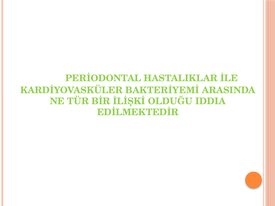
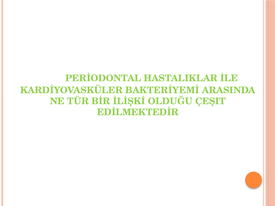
IDDIA: IDDIA -> ÇEŞIT
